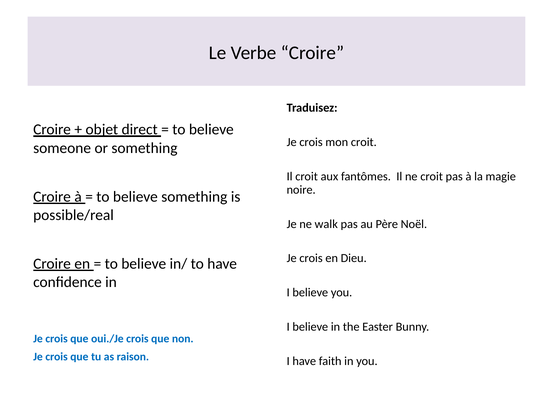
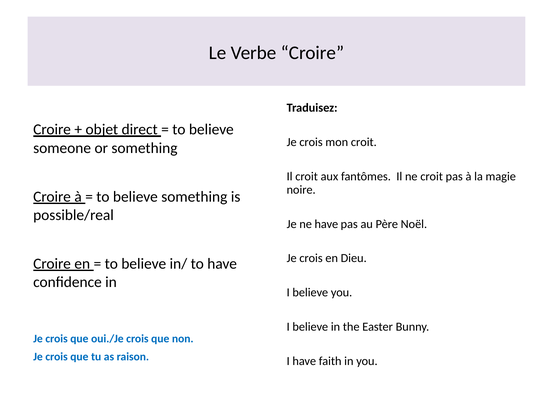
ne walk: walk -> have
